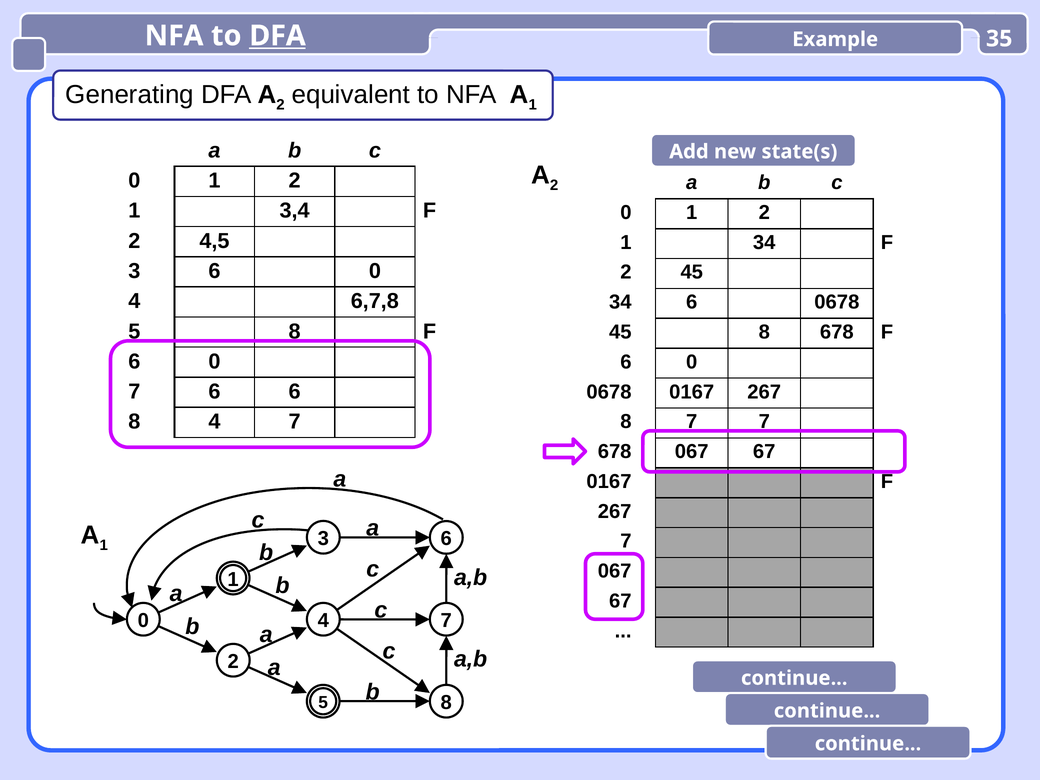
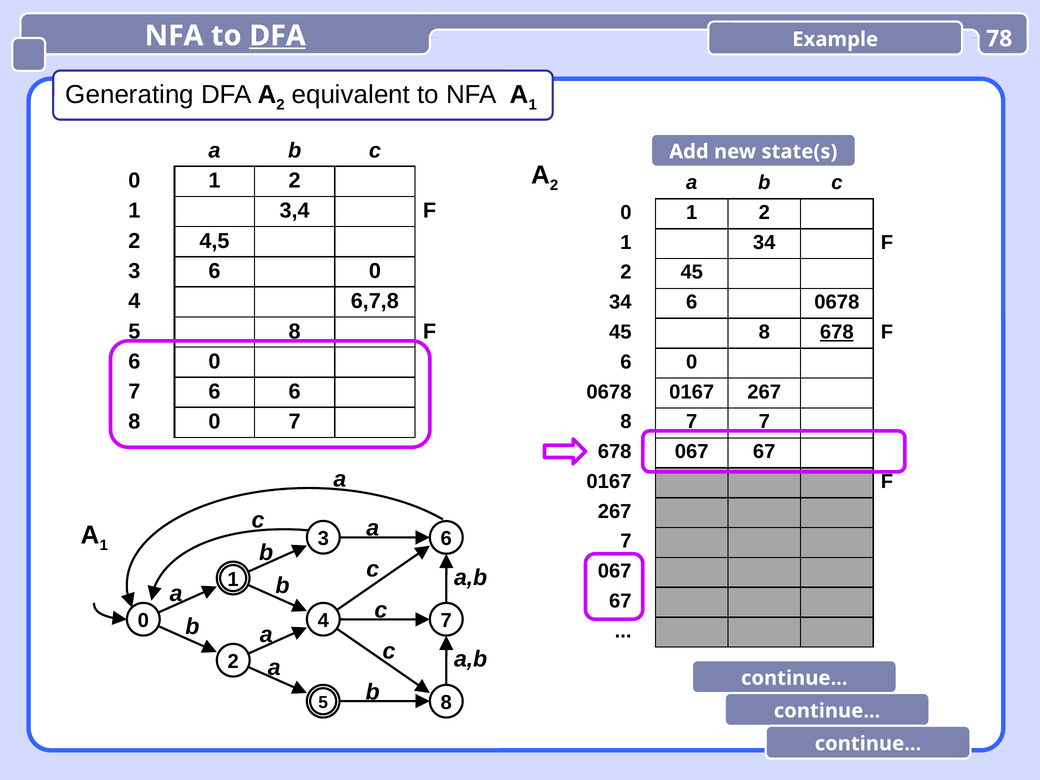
35: 35 -> 78
678 at (837, 332) underline: none -> present
8 4: 4 -> 0
